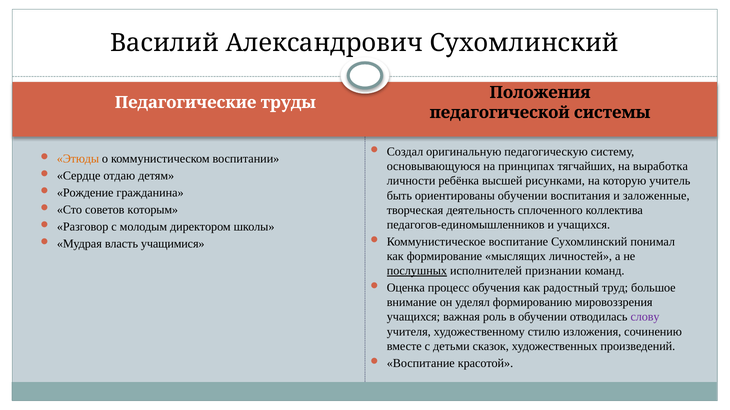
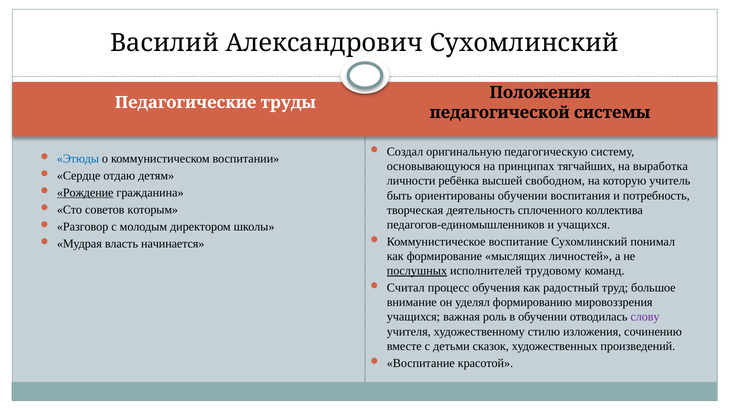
Этюды colour: orange -> blue
рисунками: рисунками -> свободном
Рождение underline: none -> present
заложенные: заложенные -> потребность
учащимися: учащимися -> начинается
признании: признании -> трудовому
Оценка: Оценка -> Считал
